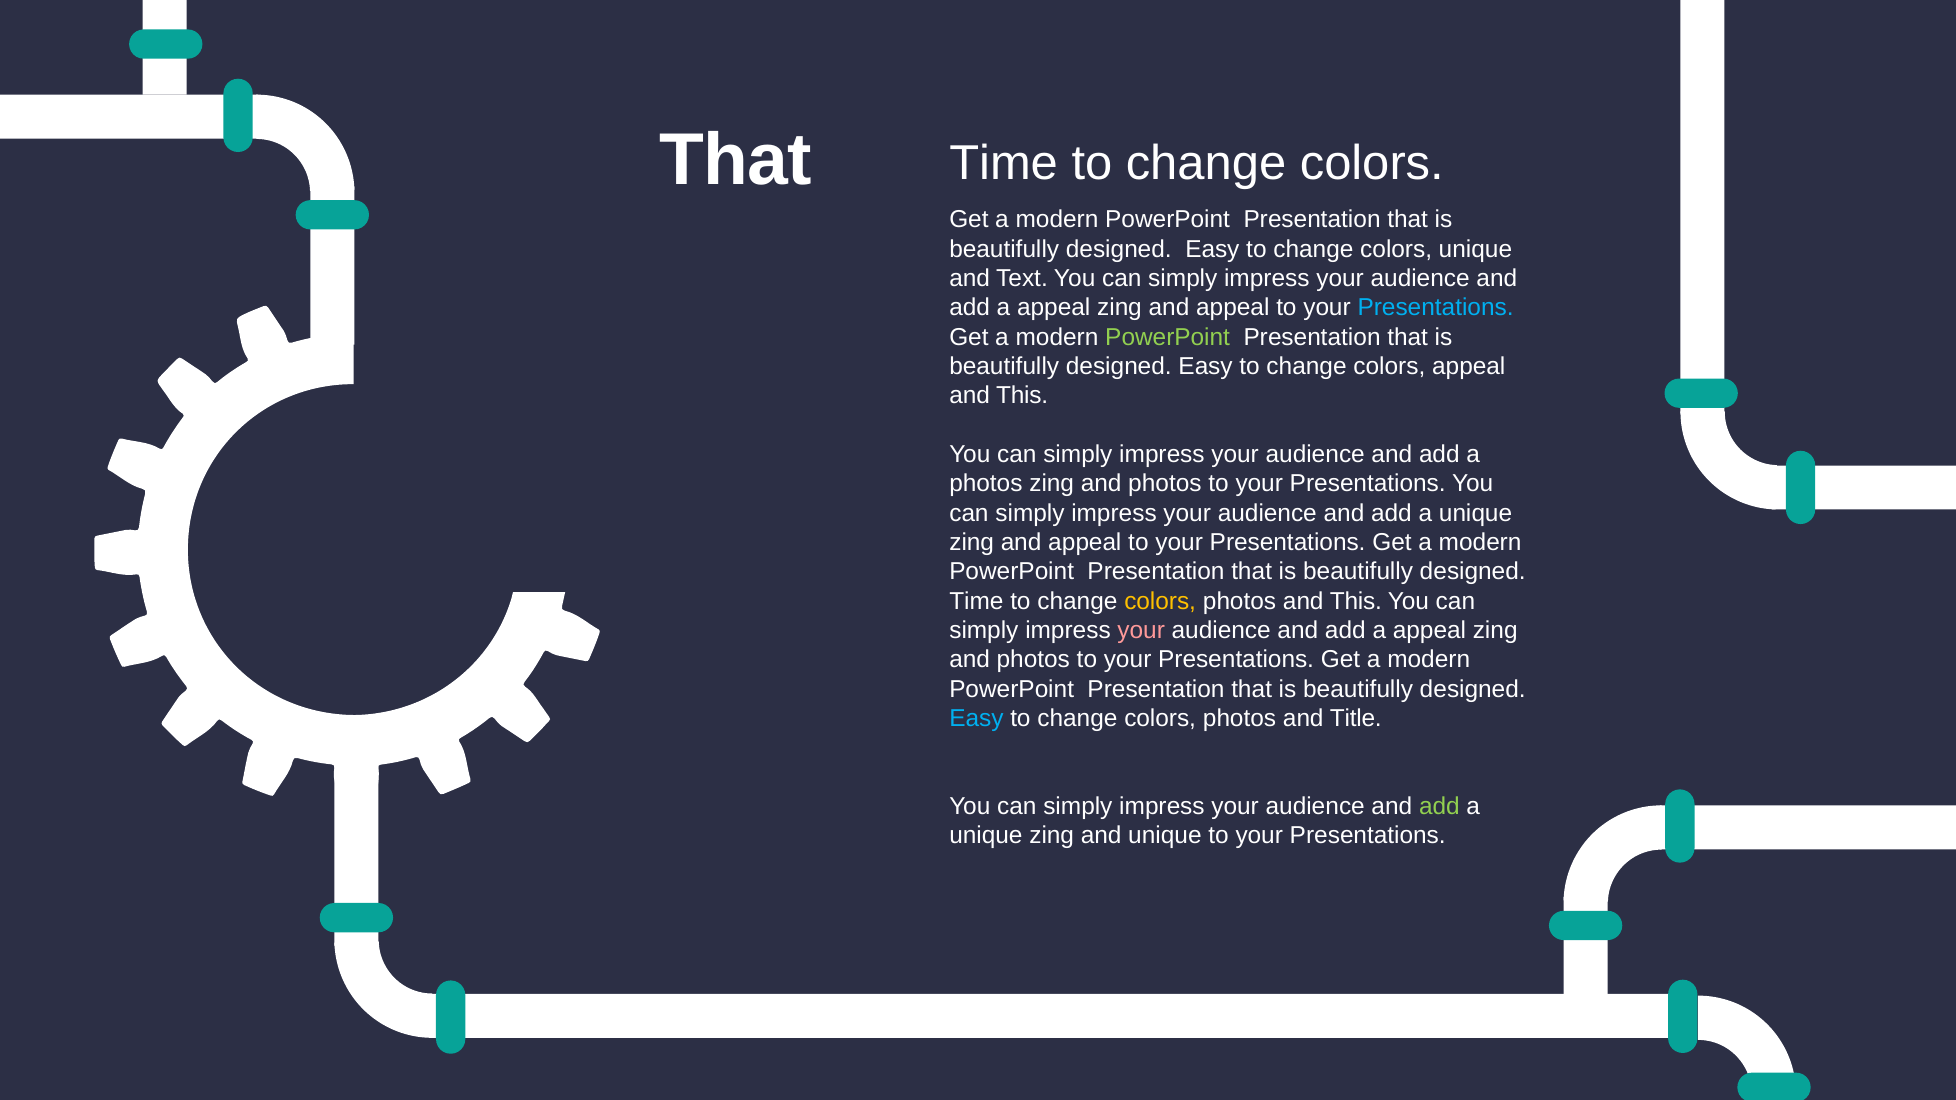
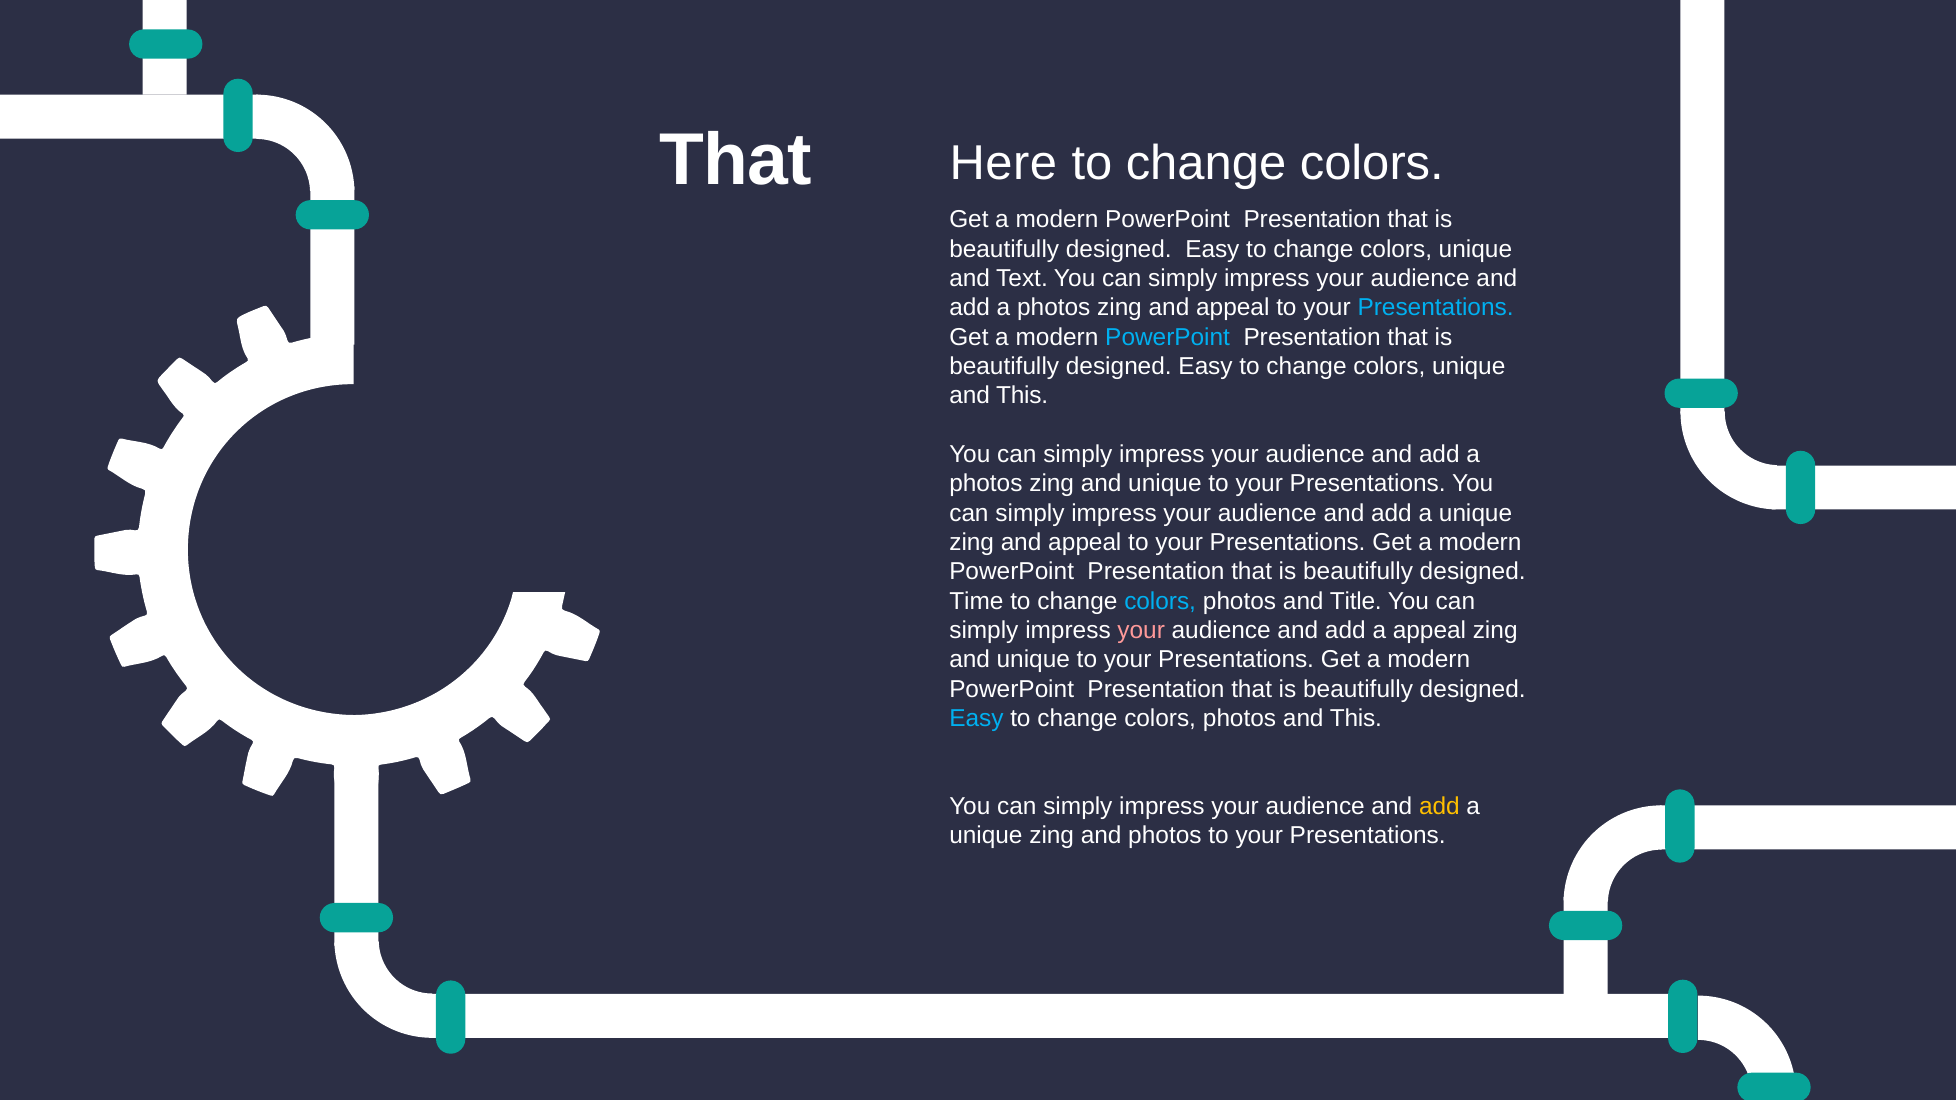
Time at (1004, 163): Time -> Here
appeal at (1054, 308): appeal -> photos
PowerPoint at (1168, 337) colour: light green -> light blue
appeal at (1469, 367): appeal -> unique
photos at (1165, 484): photos -> unique
colors at (1160, 601) colour: yellow -> light blue
photos and This: This -> Title
photos at (1033, 660): photos -> unique
photos and Title: Title -> This
add at (1439, 807) colour: light green -> yellow
and unique: unique -> photos
